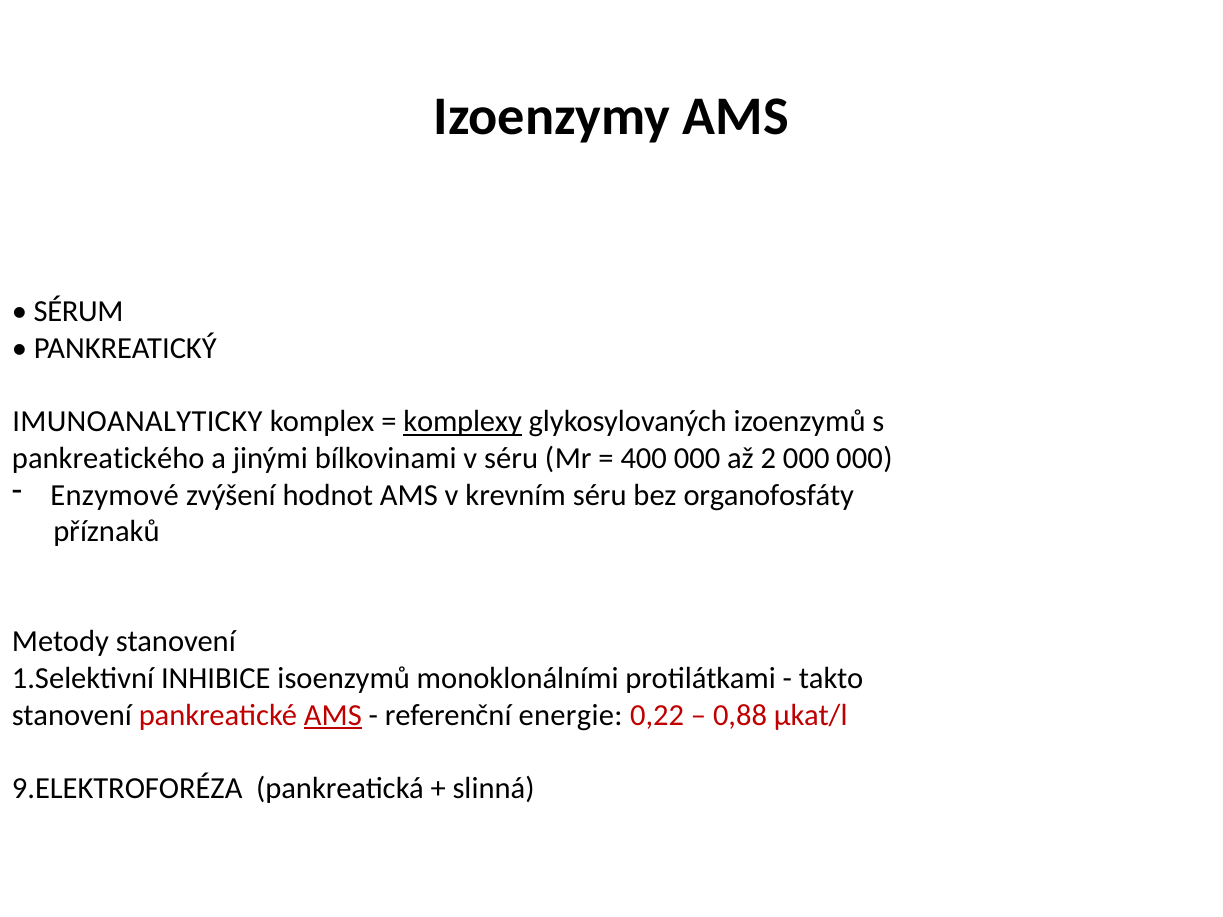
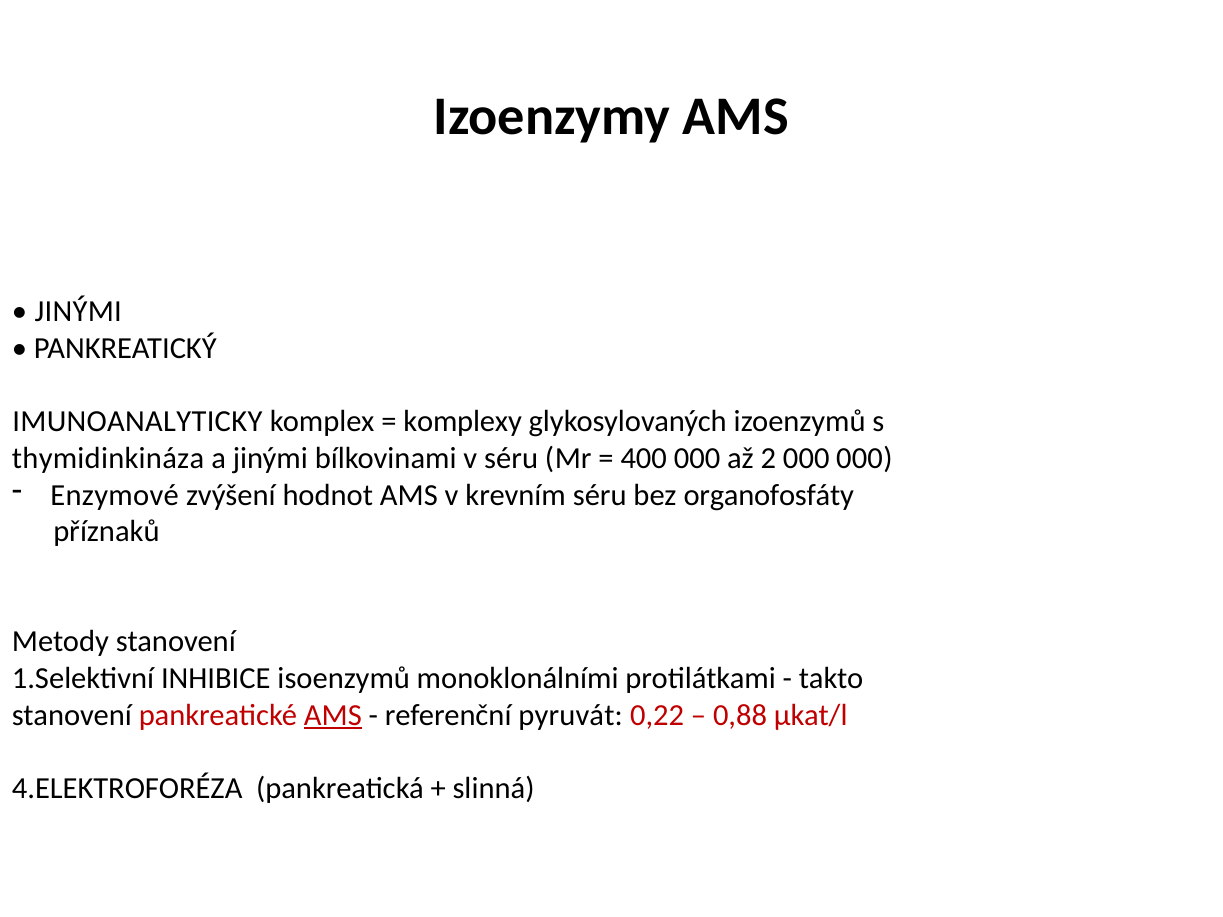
SÉRUM at (79, 312): SÉRUM -> JINÝMI
komplexy underline: present -> none
pankreatického: pankreatického -> thymidinkináza
energie: energie -> pyruvát
9.ELEKTROFORÉZA: 9.ELEKTROFORÉZA -> 4.ELEKTROFORÉZA
